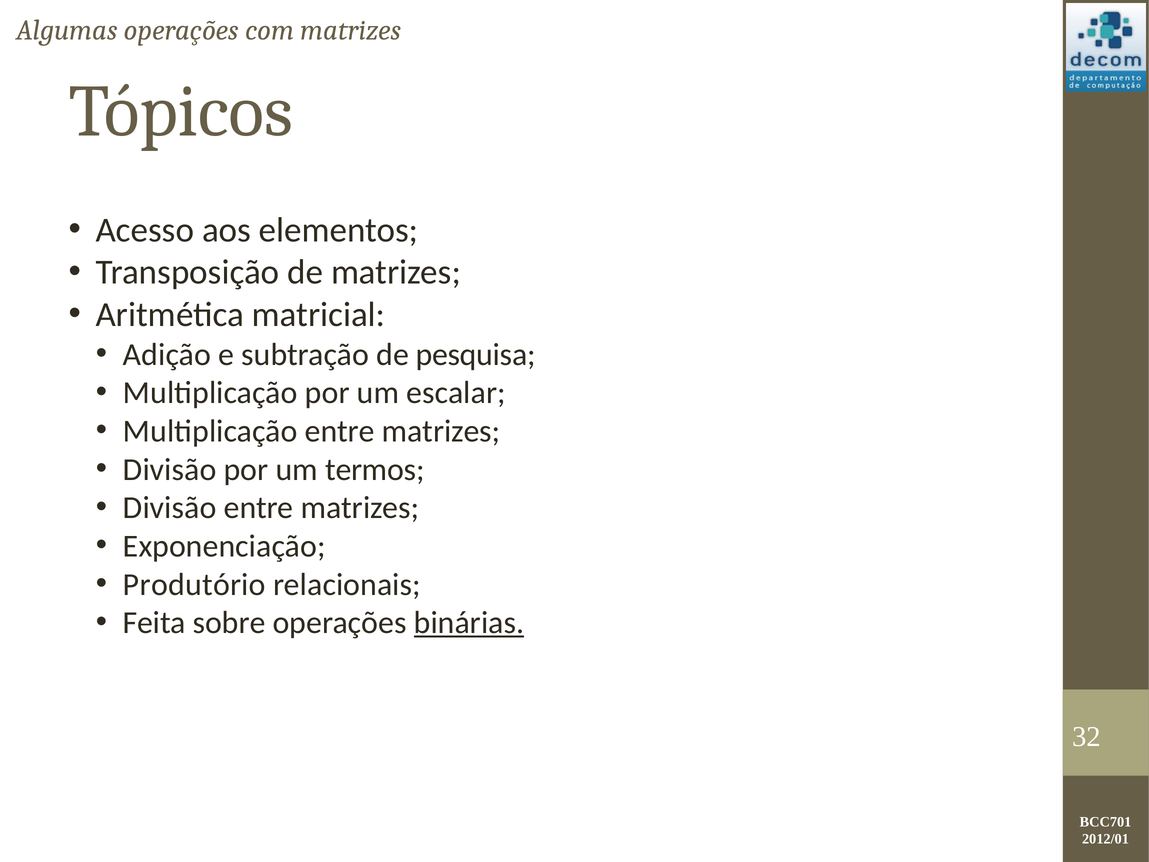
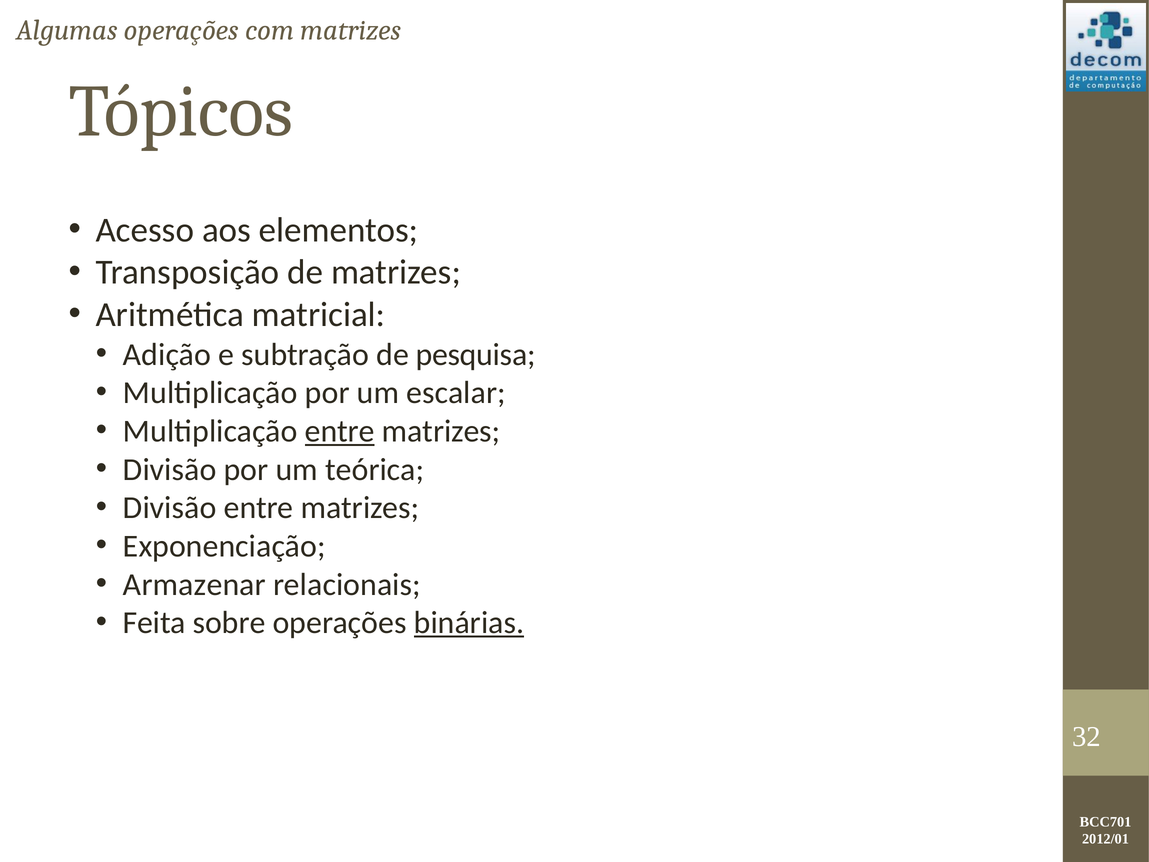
entre at (340, 431) underline: none -> present
termos: termos -> teórica
Produtório: Produtório -> Armazenar
